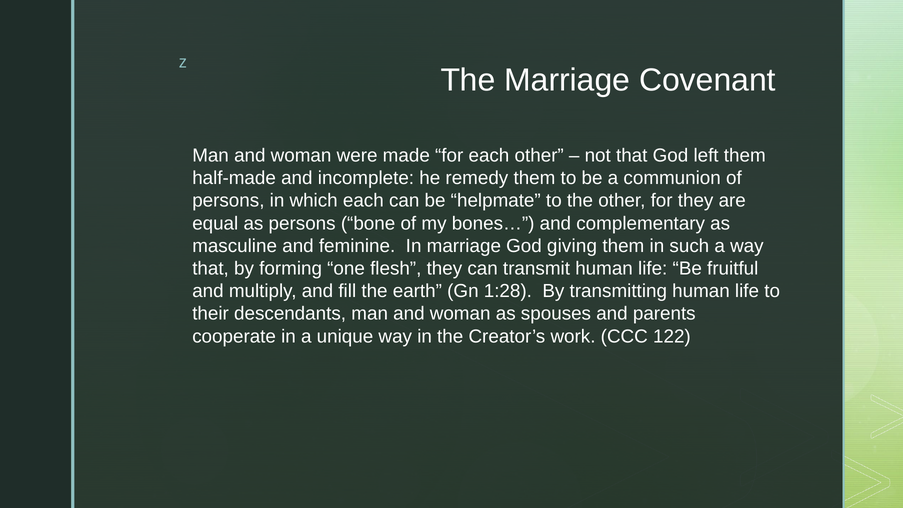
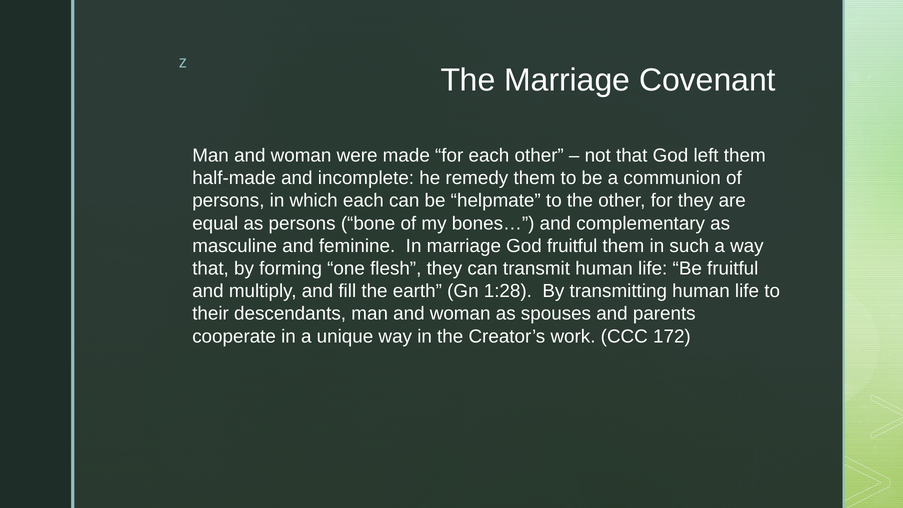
God giving: giving -> fruitful
122: 122 -> 172
